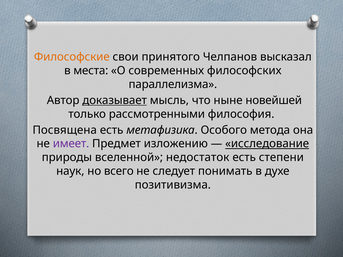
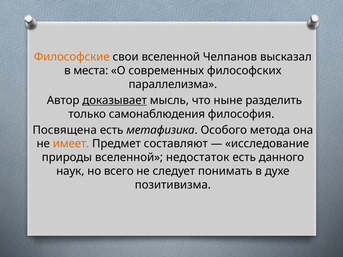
свои принятого: принятого -> вселенной
новейшей: новейшей -> разделить
рассмотренными: рассмотренными -> самонаблюдения
имеет colour: purple -> orange
изложению: изложению -> составляют
исследование underline: present -> none
степени: степени -> данного
